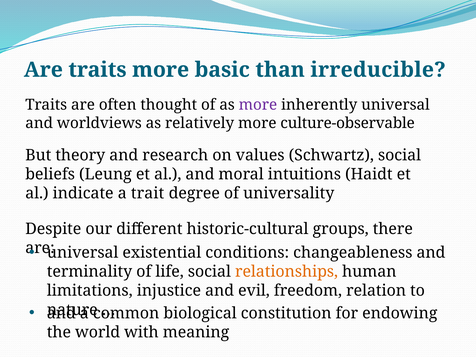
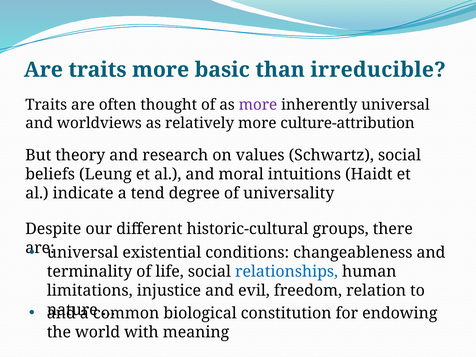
culture-observable: culture-observable -> culture-attribution
trait: trait -> tend
relationships colour: orange -> blue
